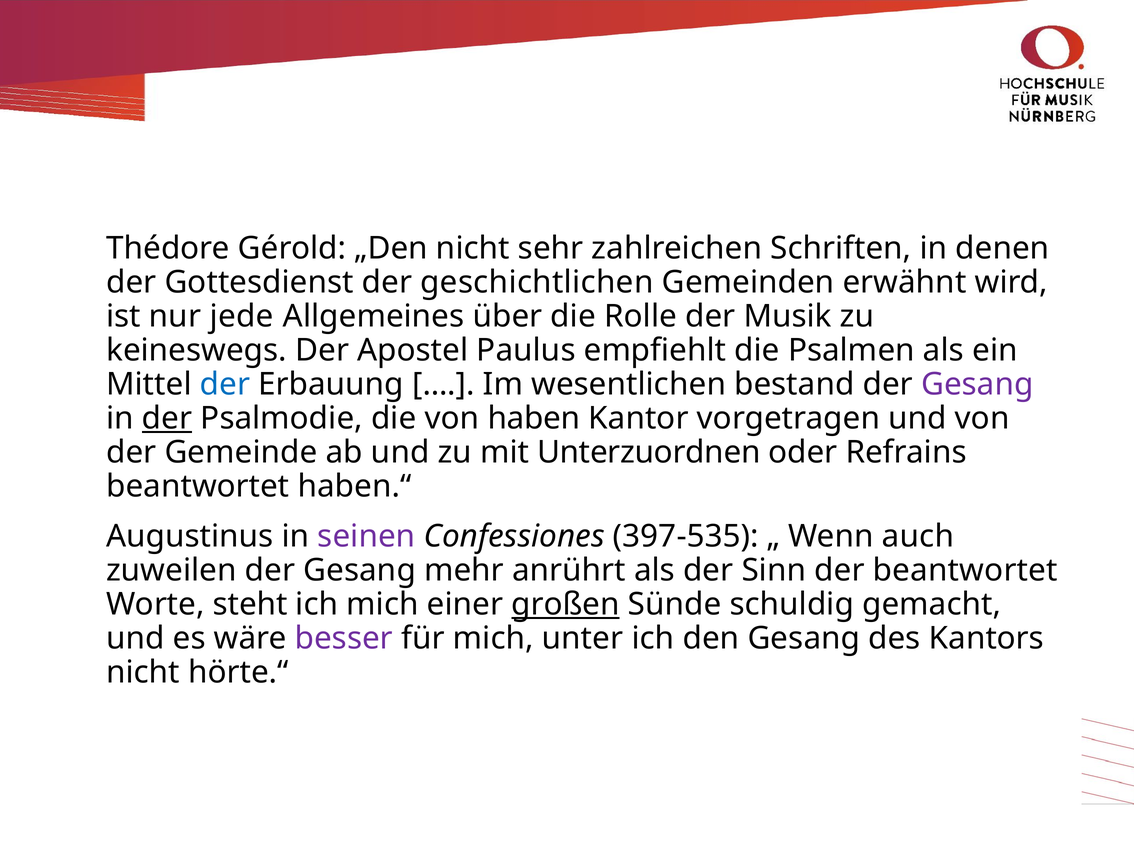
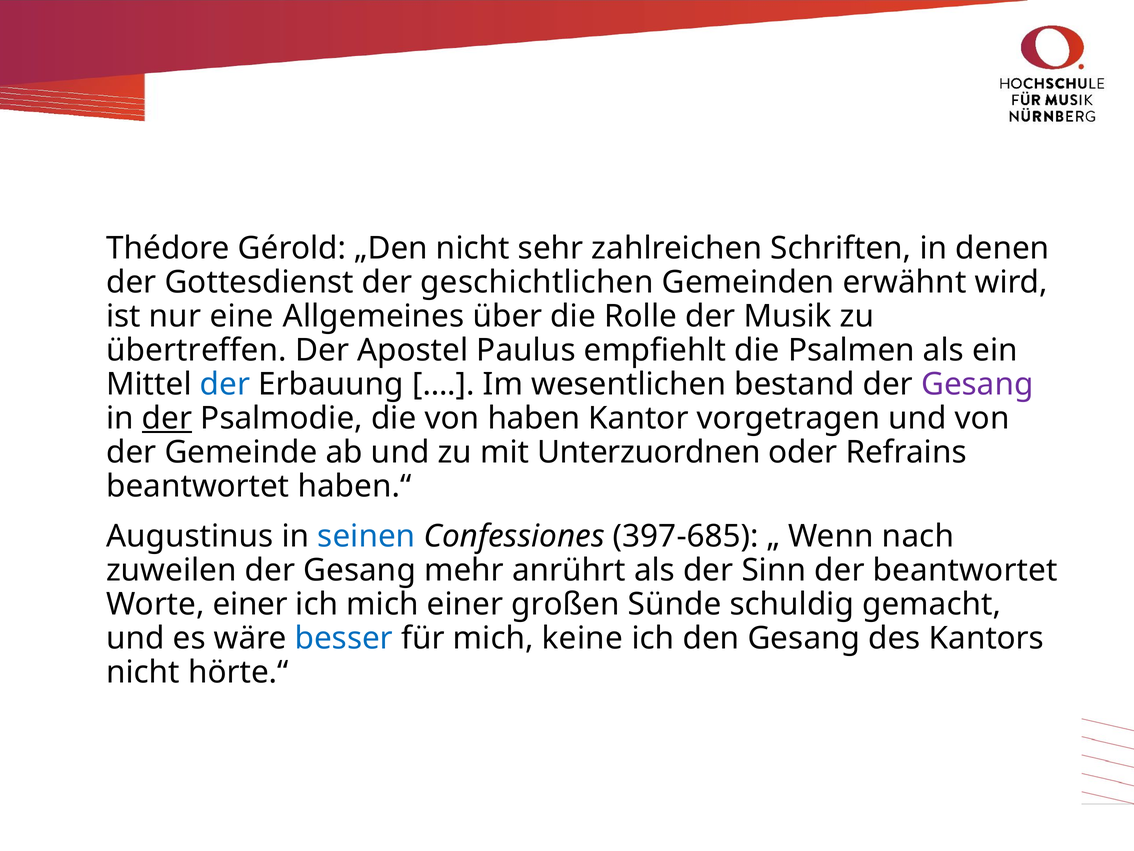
jede: jede -> eine
keineswegs: keineswegs -> übertreffen
seinen colour: purple -> blue
397-535: 397-535 -> 397-685
auch: auch -> nach
Worte steht: steht -> einer
großen underline: present -> none
besser colour: purple -> blue
unter: unter -> keine
